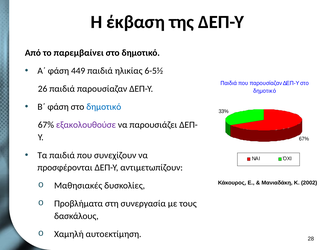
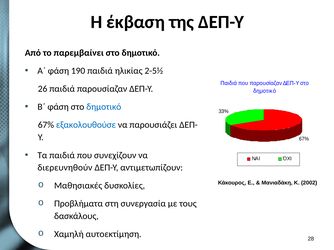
449: 449 -> 190
6-5½: 6-5½ -> 2-5½
εξακολουθούσε colour: purple -> blue
προσφέρονται: προσφέρονται -> διερευνηθούν
